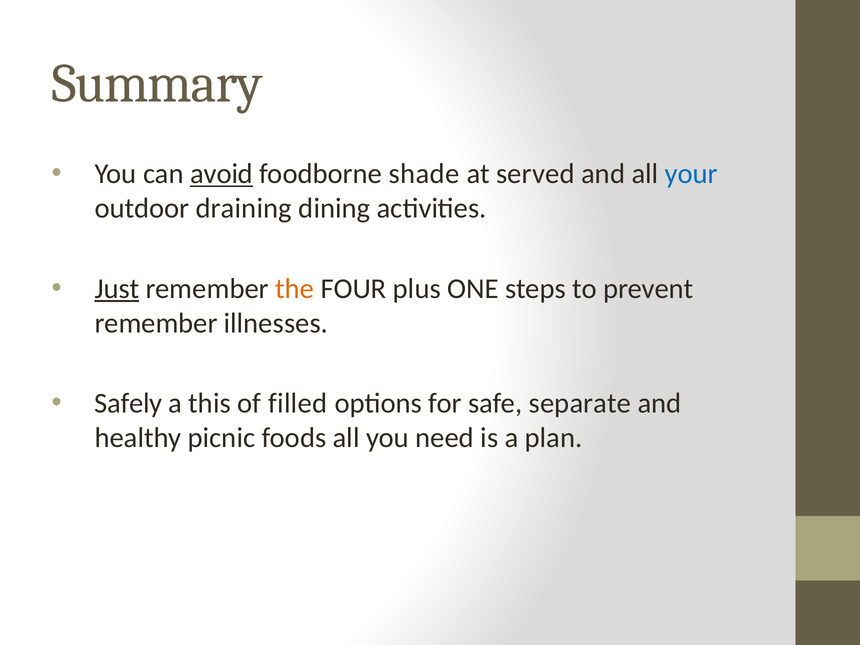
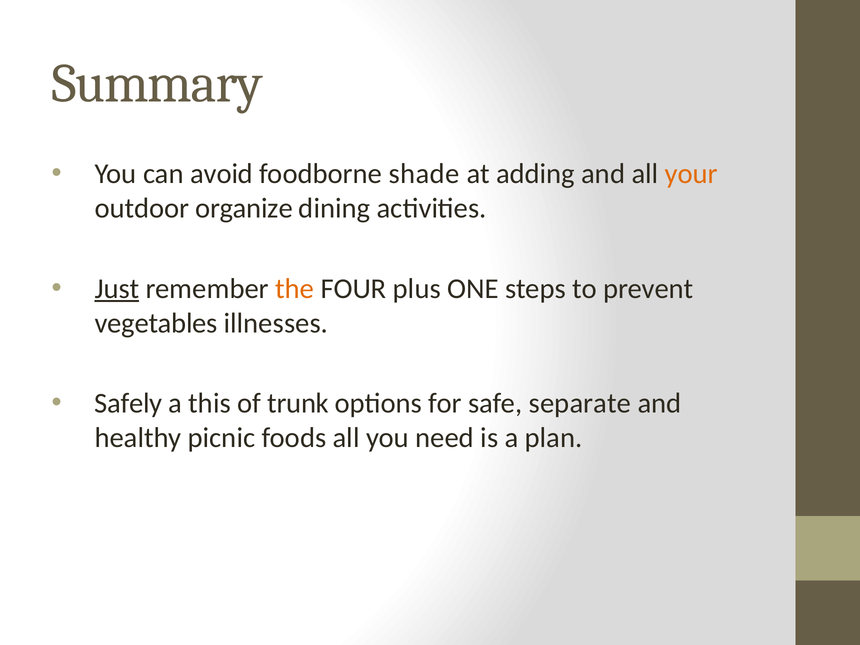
avoid underline: present -> none
served: served -> adding
your colour: blue -> orange
draining: draining -> organize
remember at (156, 323): remember -> vegetables
filled: filled -> trunk
